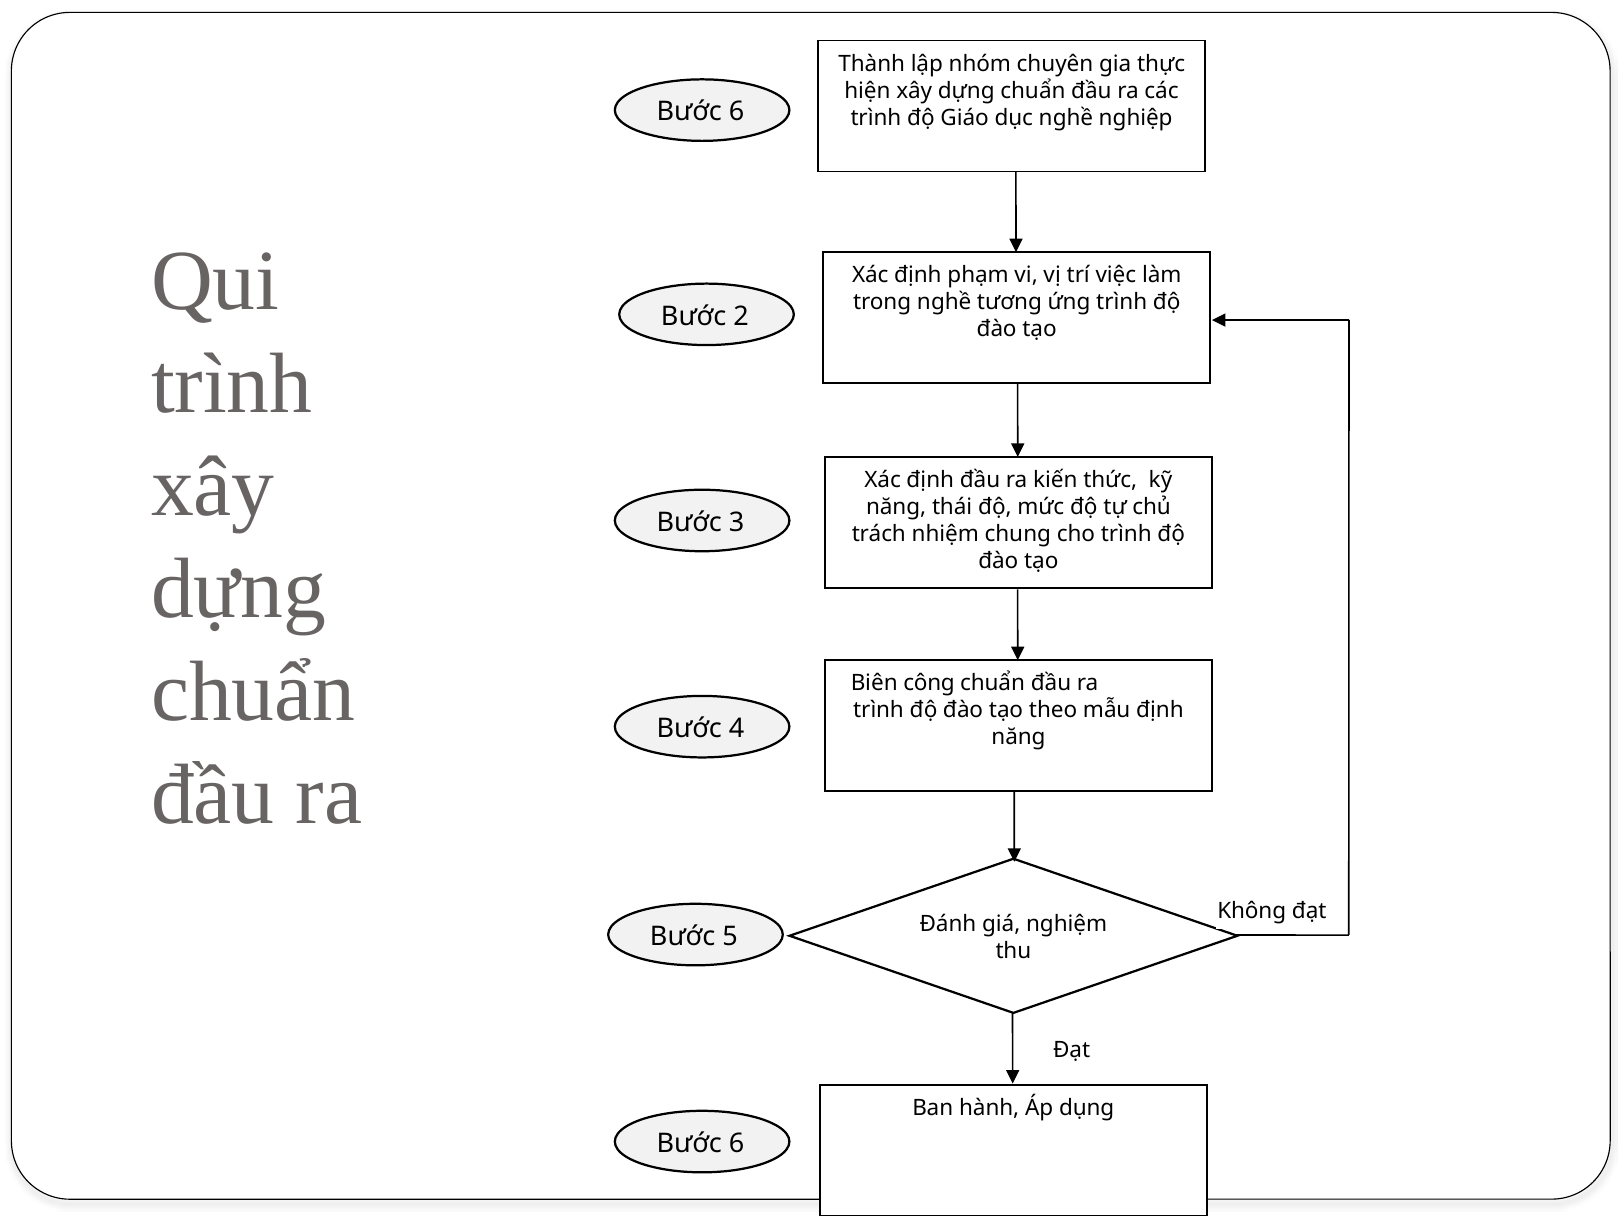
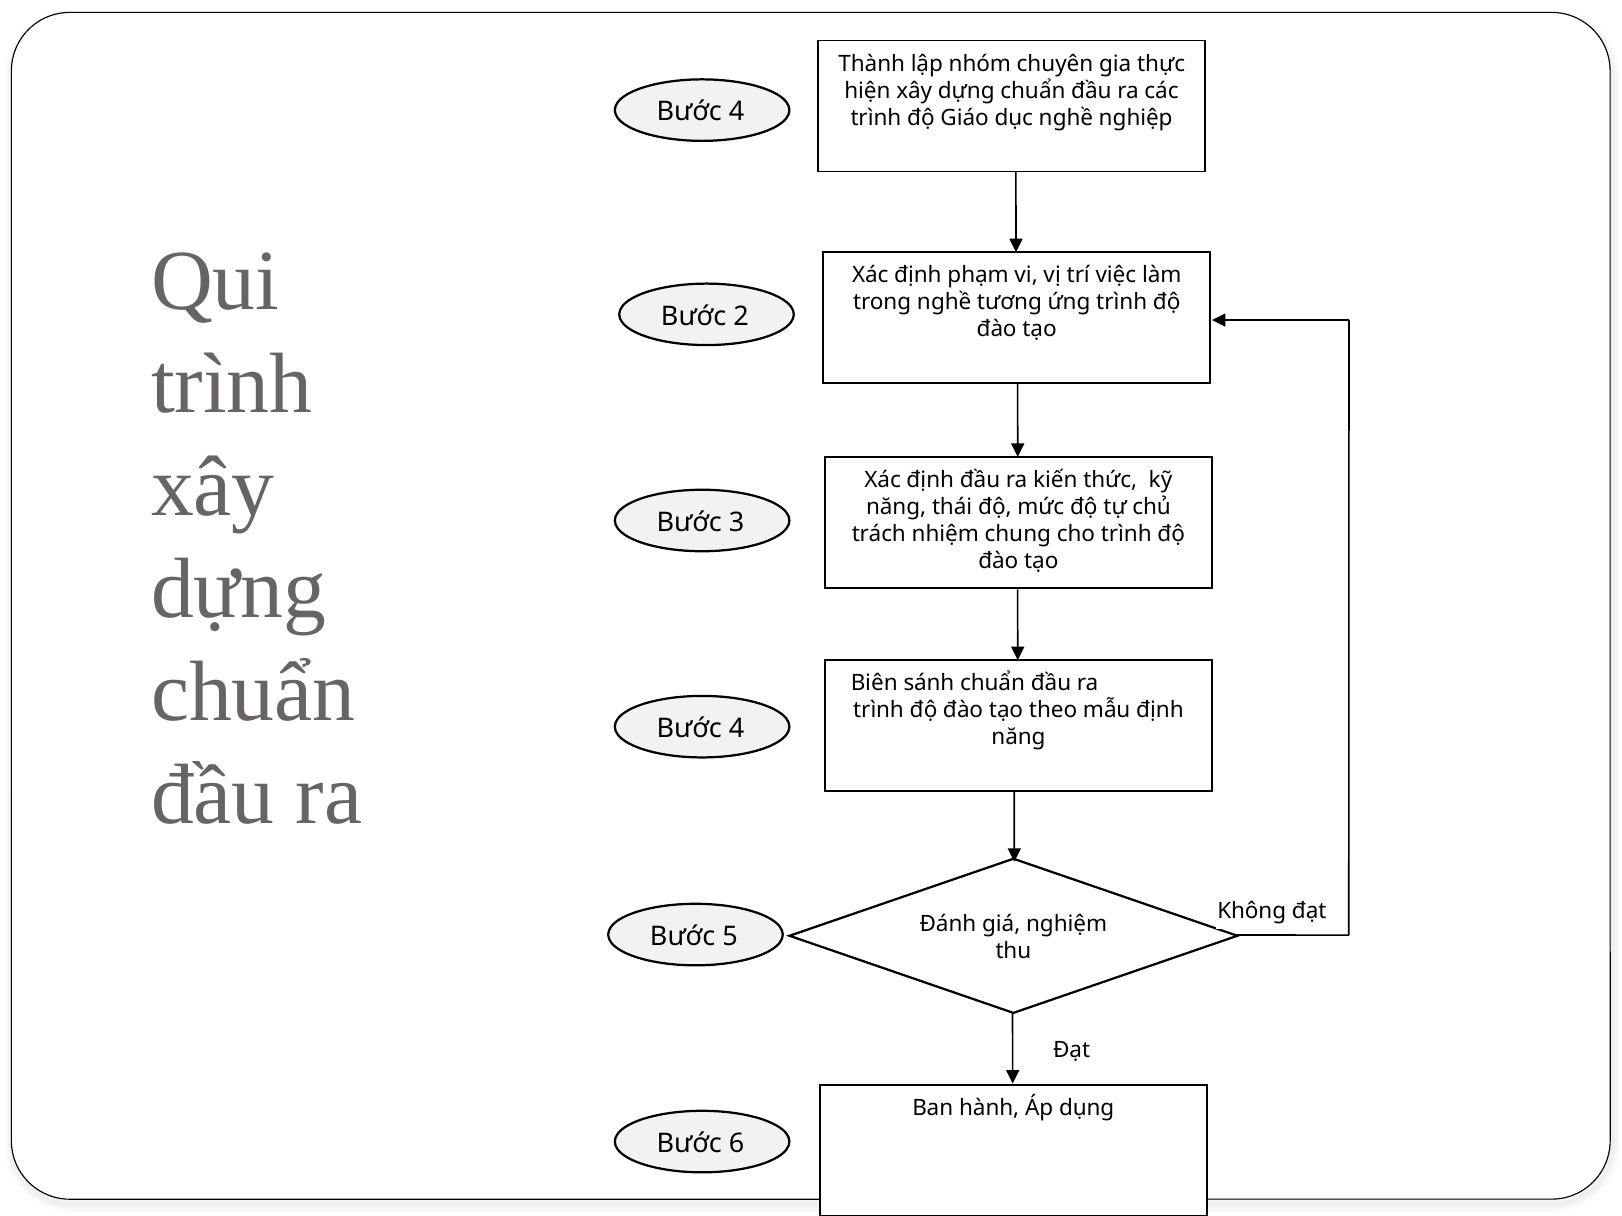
6 at (737, 112): 6 -> 4
công: công -> sánh
